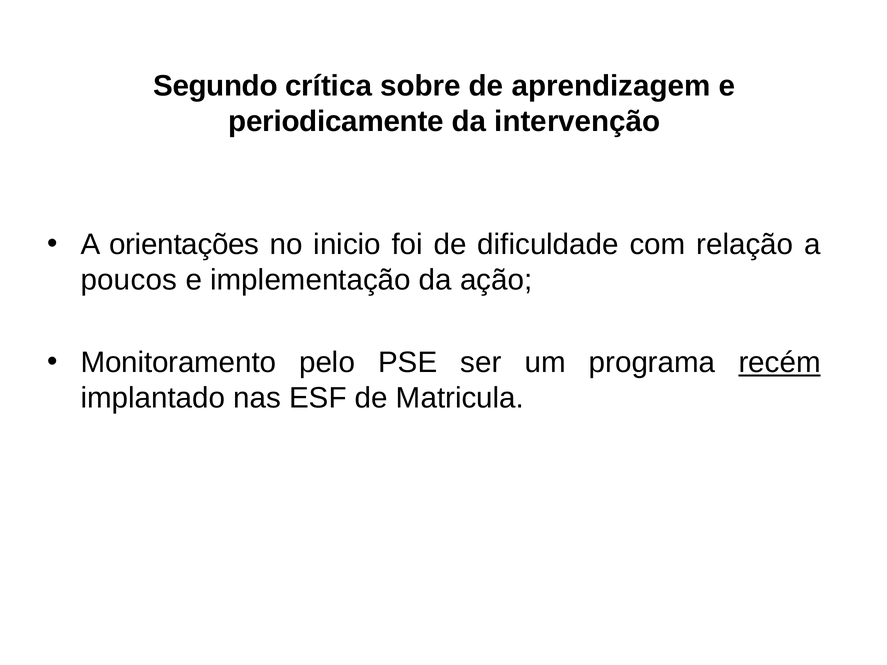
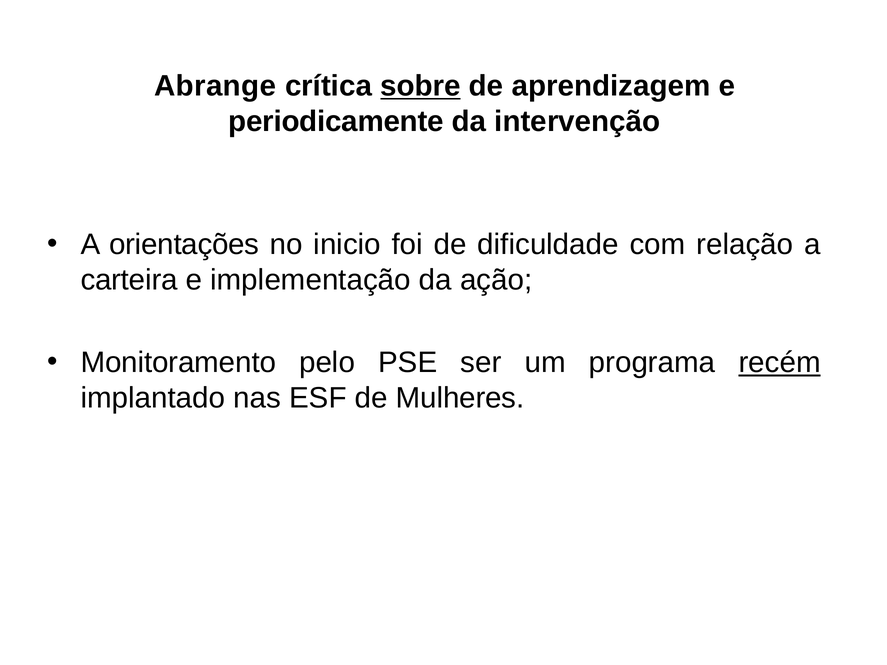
Segundo: Segundo -> Abrange
sobre underline: none -> present
poucos: poucos -> carteira
Matricula: Matricula -> Mulheres
